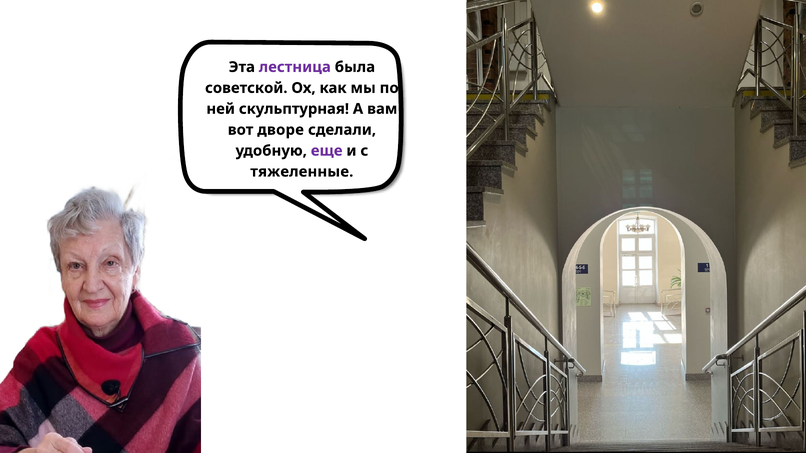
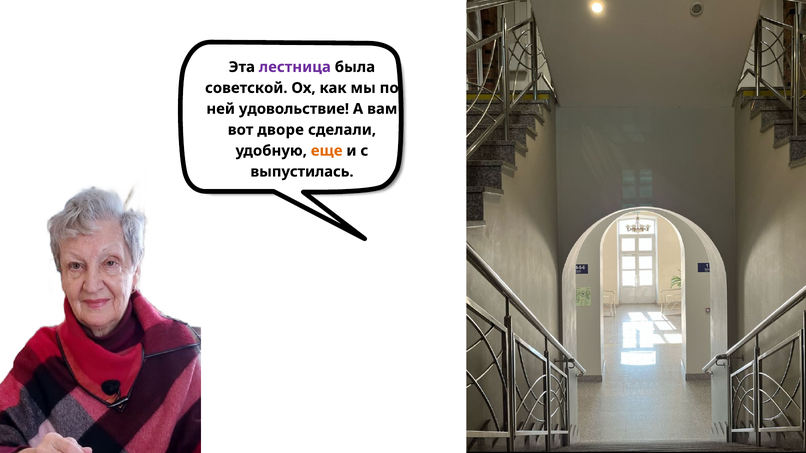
скульптурная: скульптурная -> удовольствие
еще colour: purple -> orange
тяжеленные: тяжеленные -> выпустилась
